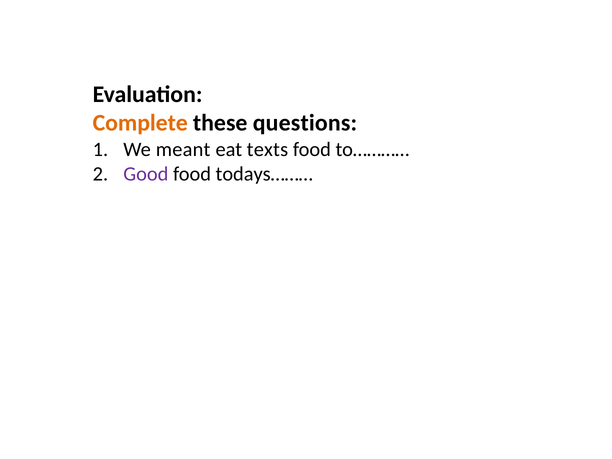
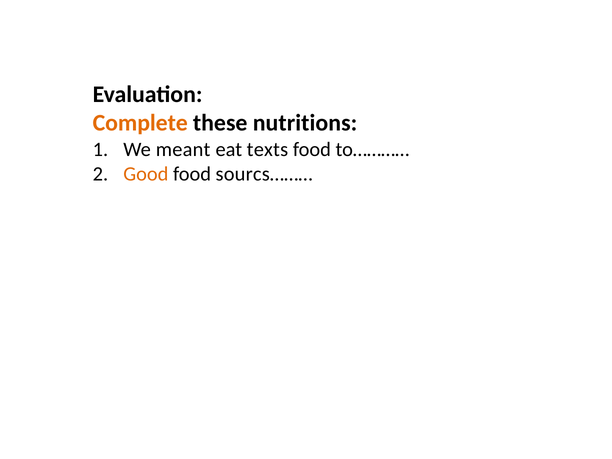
questions: questions -> nutritions
Good colour: purple -> orange
todays………: todays……… -> sourcs………
